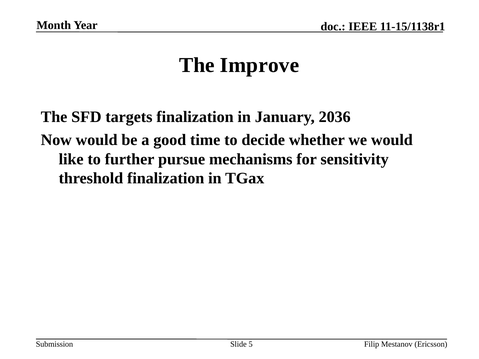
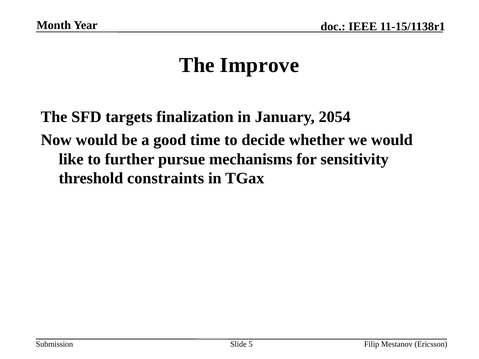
2036: 2036 -> 2054
threshold finalization: finalization -> constraints
